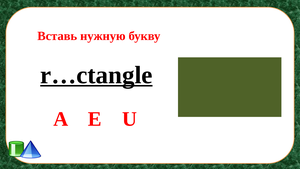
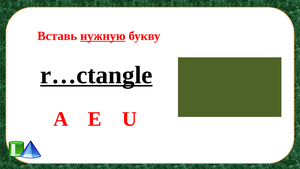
нужную underline: none -> present
